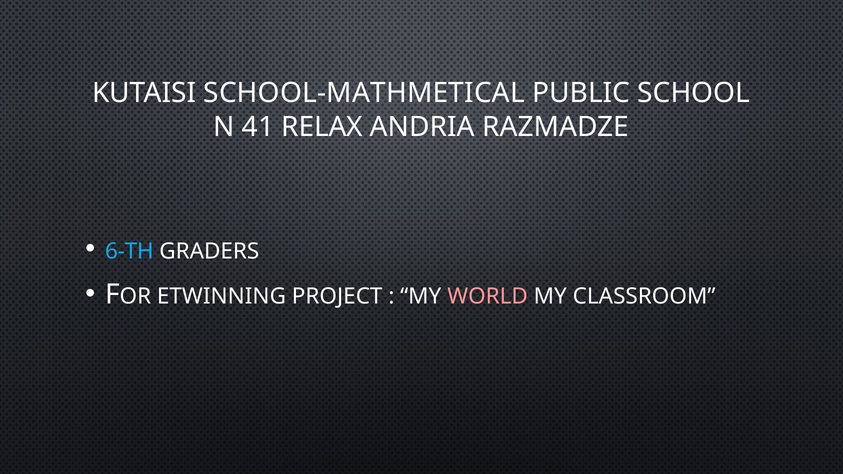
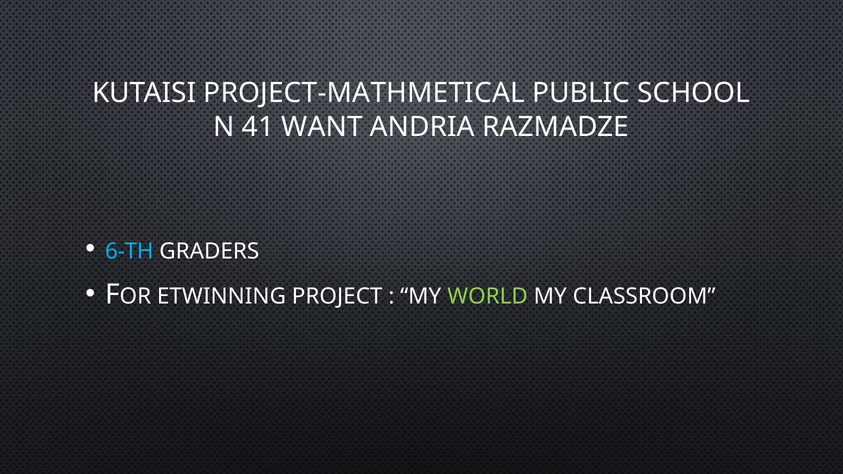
SCHOOL-MATHMETICAL: SCHOOL-MATHMETICAL -> PROJECT-MATHMETICAL
RELAX: RELAX -> WANT
WORLD colour: pink -> light green
